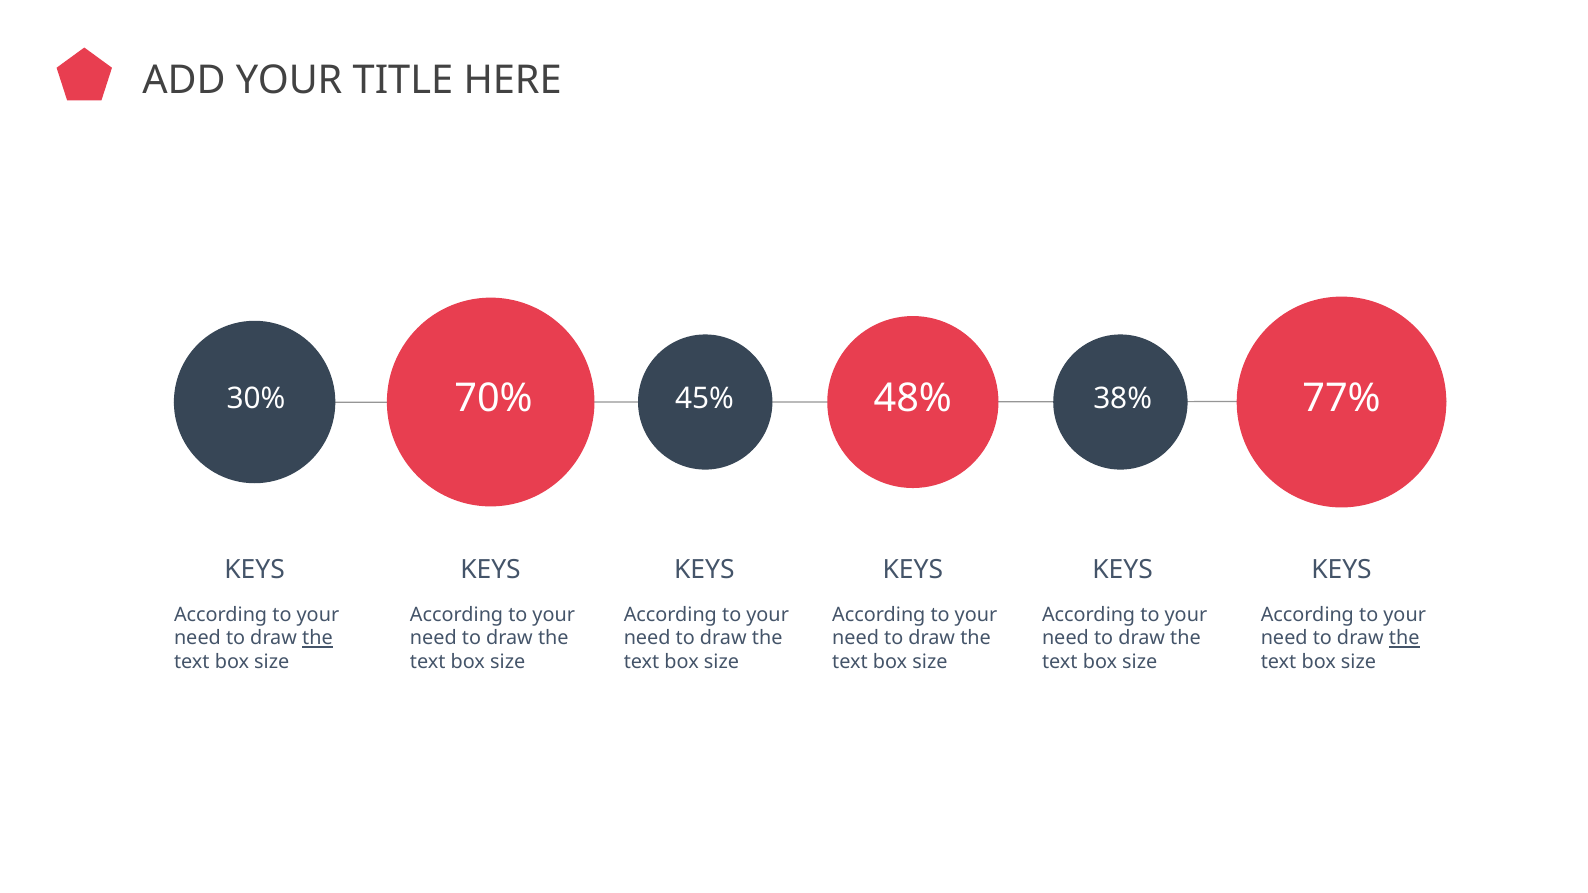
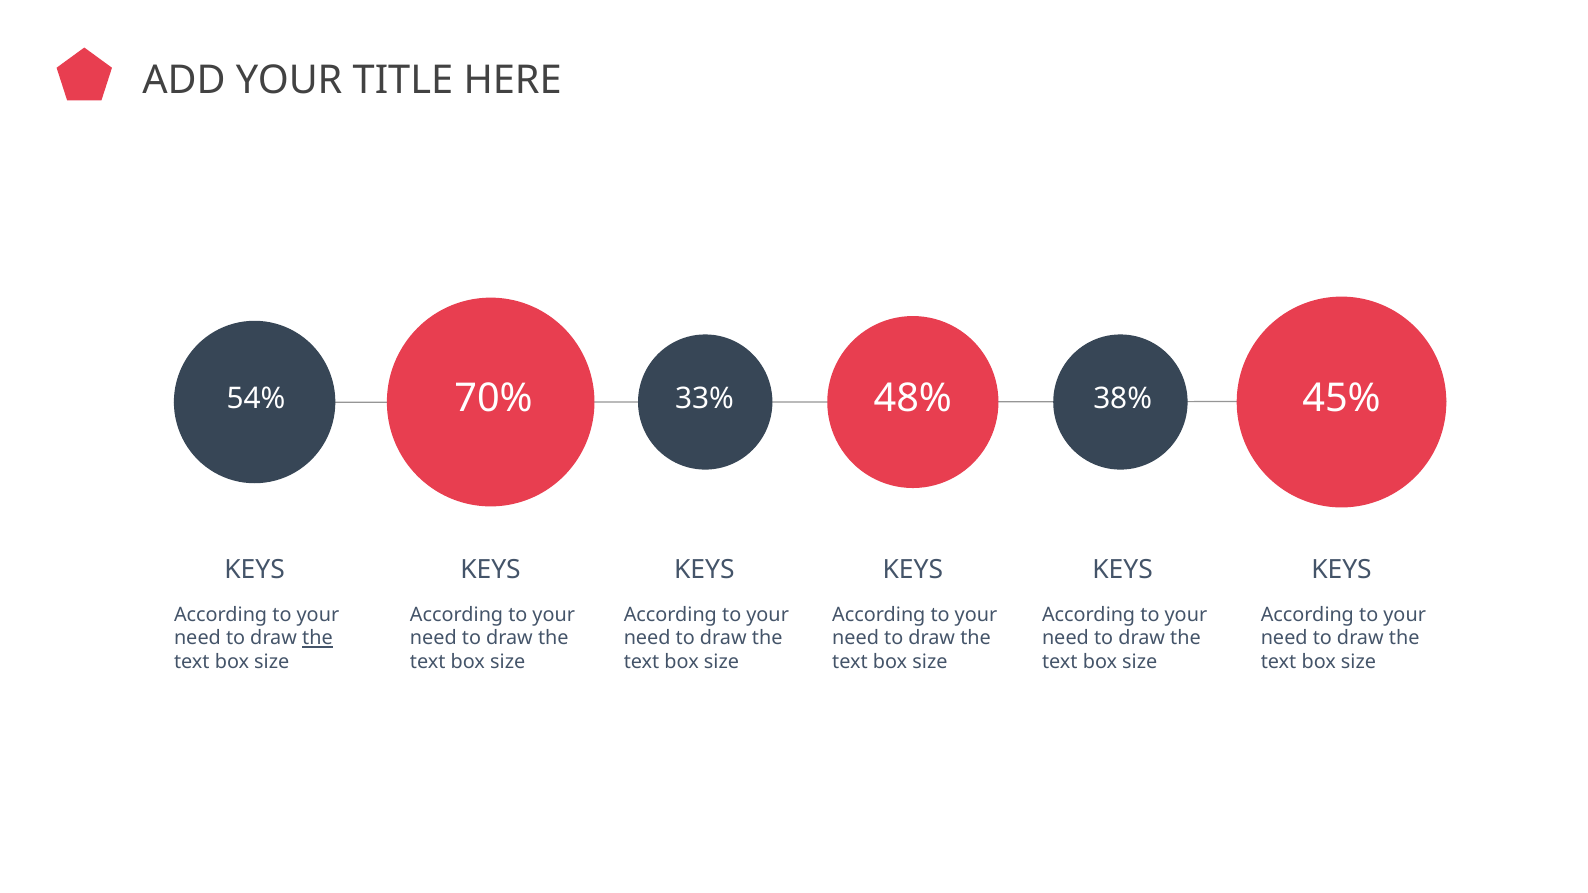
30%: 30% -> 54%
45%: 45% -> 33%
77%: 77% -> 45%
the at (1404, 639) underline: present -> none
